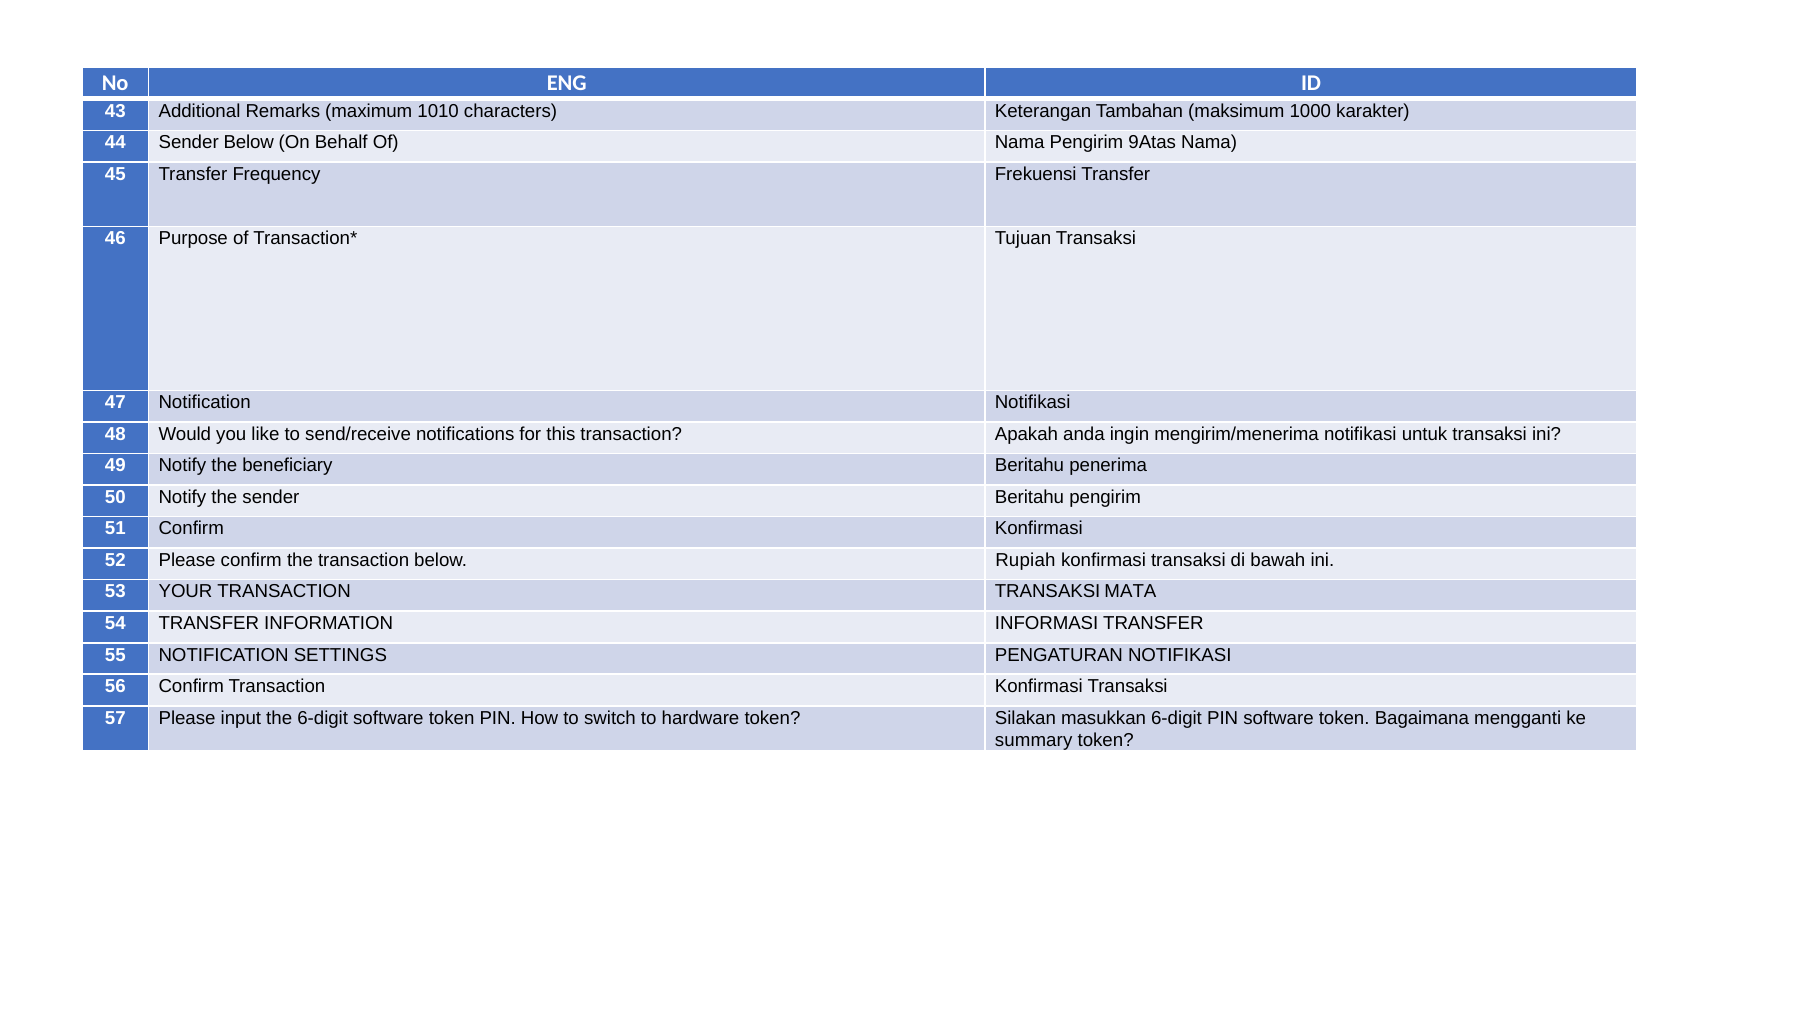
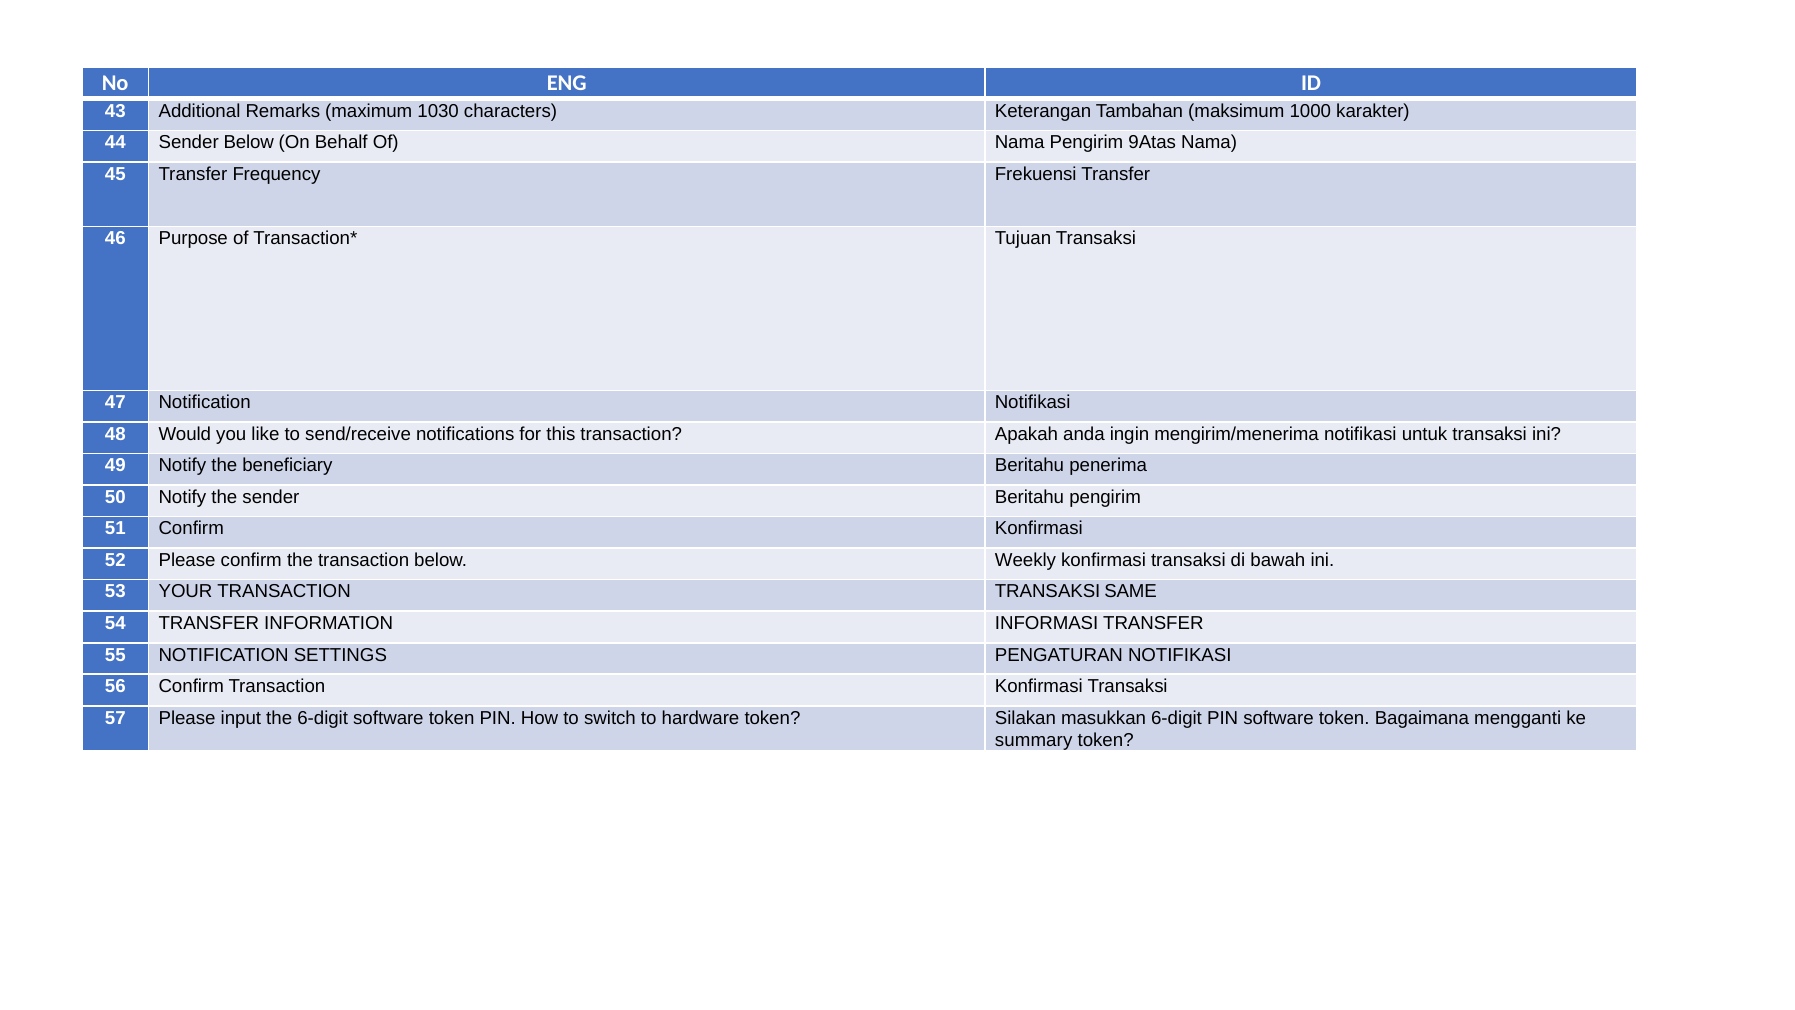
1010: 1010 -> 1030
Rupiah: Rupiah -> Weekly
MATA: MATA -> SAME
